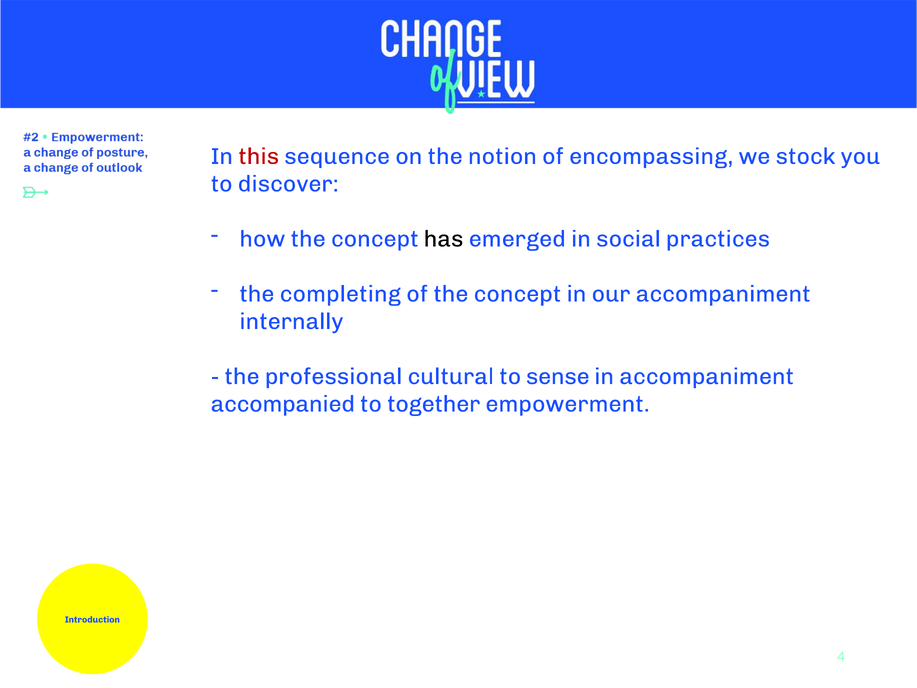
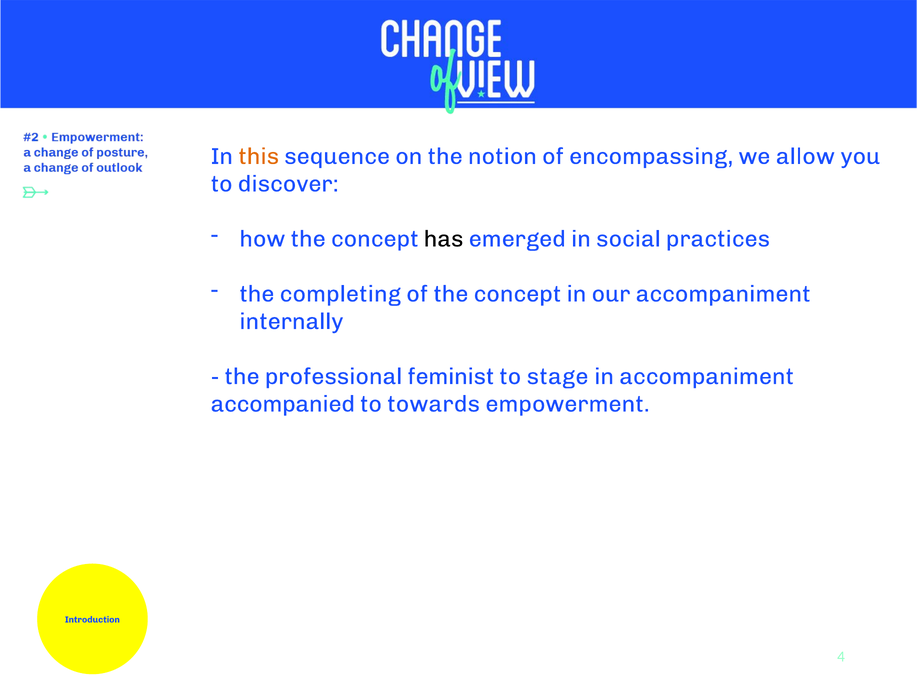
this colour: red -> orange
stock: stock -> allow
cultural: cultural -> feminist
sense: sense -> stage
together: together -> towards
